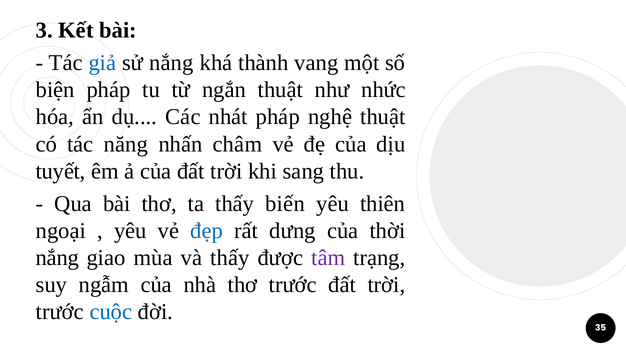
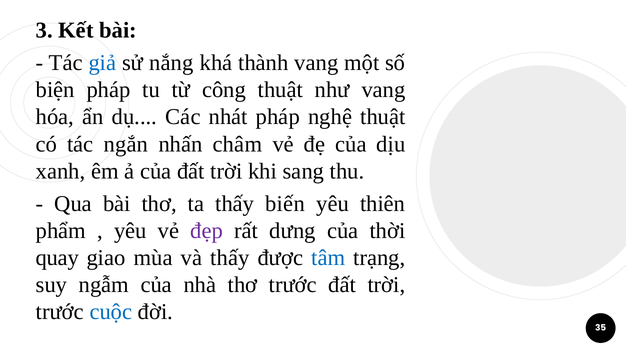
ngắn: ngắn -> công
như nhức: nhức -> vang
năng: năng -> ngắn
tuyết: tuyết -> xanh
ngoại: ngoại -> phẩm
đẹp colour: blue -> purple
nắng at (57, 258): nắng -> quay
tâm colour: purple -> blue
